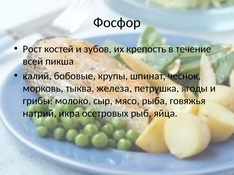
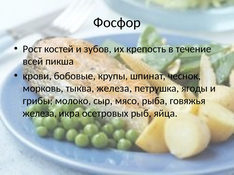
калий: калий -> крови
натрий at (40, 114): натрий -> железа
